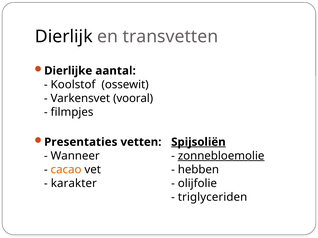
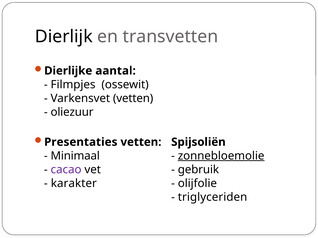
Koolstof: Koolstof -> Filmpjes
Varkensvet vooral: vooral -> vetten
filmpjes: filmpjes -> oliezuur
Spijsoliën underline: present -> none
Wanneer: Wanneer -> Minimaal
cacao colour: orange -> purple
hebben: hebben -> gebruik
